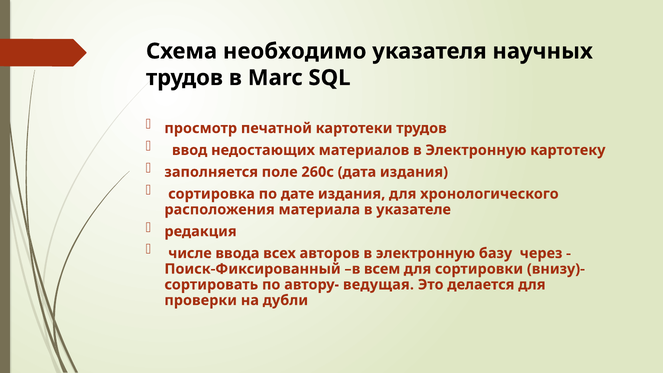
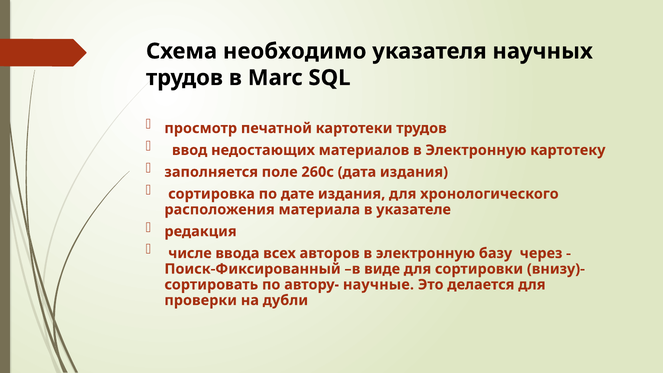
всем: всем -> виде
ведущая: ведущая -> научные
